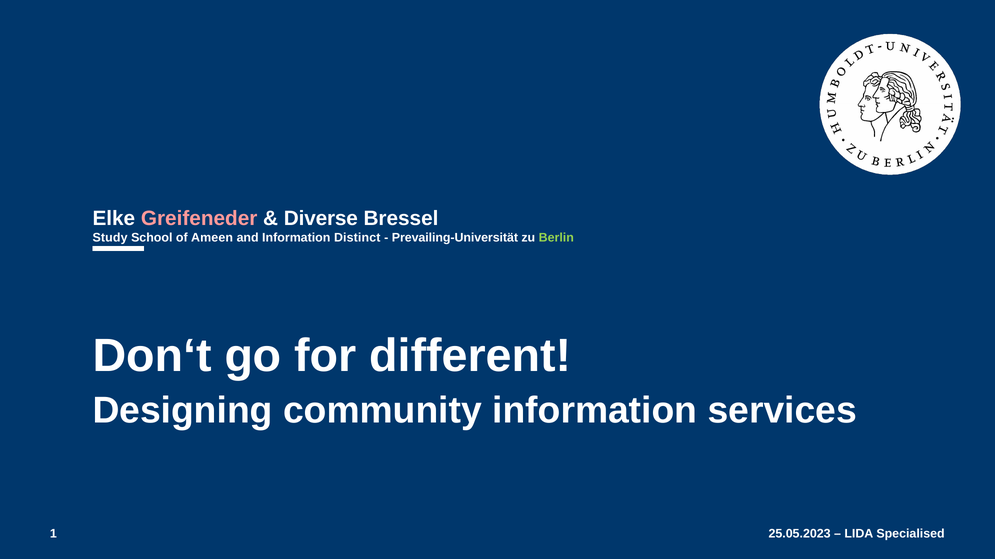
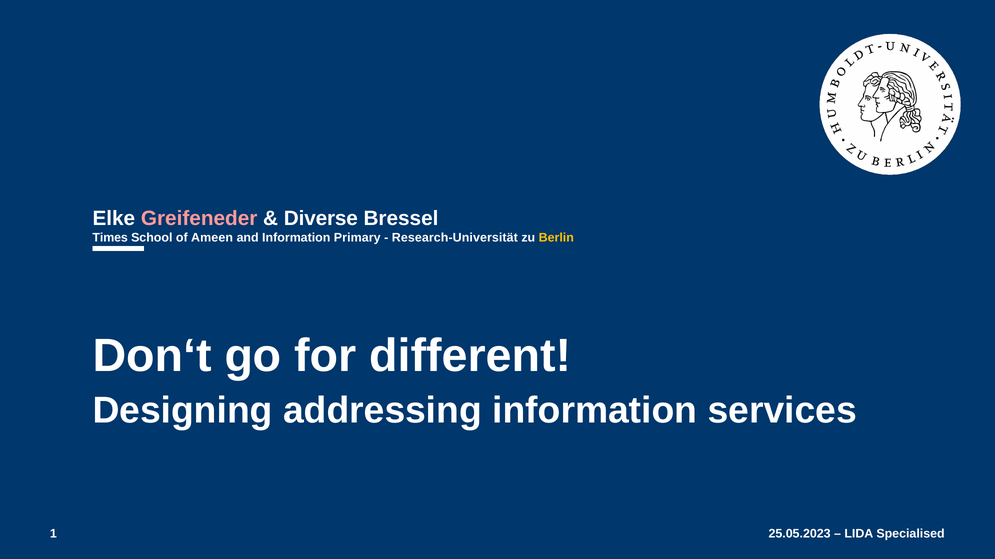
Study: Study -> Times
Distinct: Distinct -> Primary
Prevailing-Universität: Prevailing-Universität -> Research-Universität
Berlin colour: light green -> yellow
community: community -> addressing
